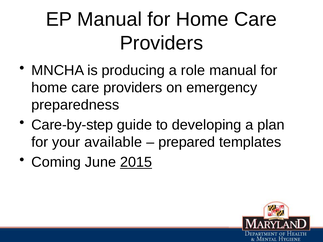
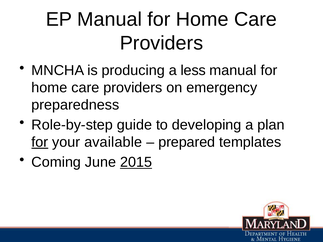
role: role -> less
Care-by-step: Care-by-step -> Role-by-step
for at (40, 142) underline: none -> present
